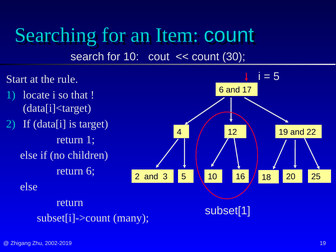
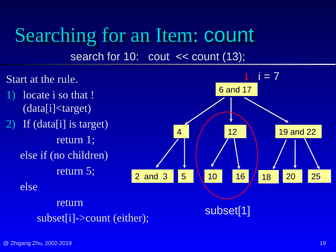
30: 30 -> 13
5 at (276, 76): 5 -> 7
return 6: 6 -> 5
many: many -> either
